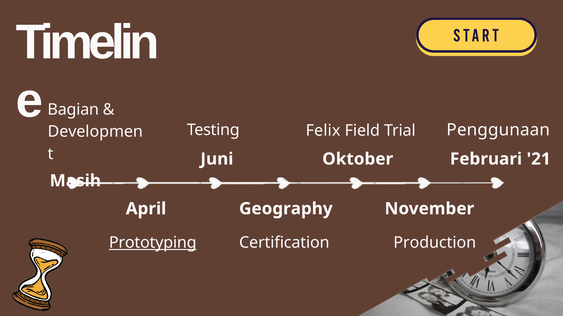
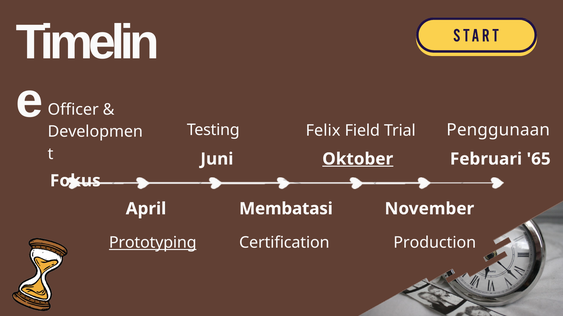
Bagian: Bagian -> Officer
Oktober underline: none -> present
21: 21 -> 65
Masih: Masih -> Fokus
Geography: Geography -> Membatasi
